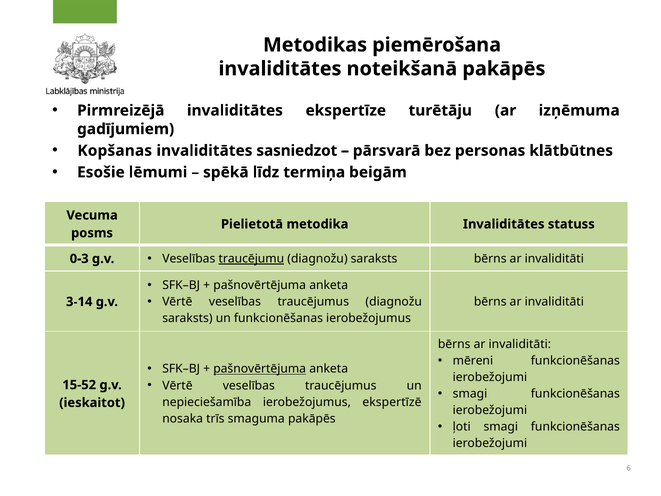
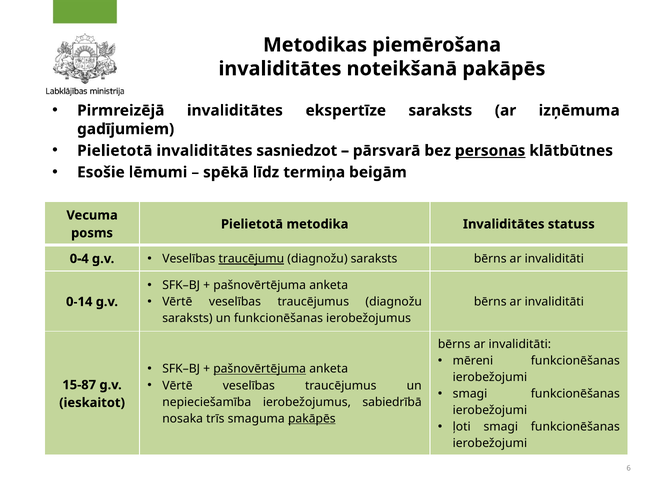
ekspertīze turētāju: turētāju -> saraksts
Kopšanas at (115, 151): Kopšanas -> Pielietotā
personas underline: none -> present
0-3: 0-3 -> 0-4
3-14: 3-14 -> 0-14
15-52: 15-52 -> 15-87
ekspertīzē: ekspertīzē -> sabiedrībā
pakāpēs at (312, 418) underline: none -> present
